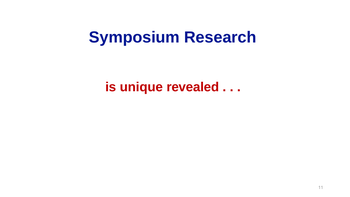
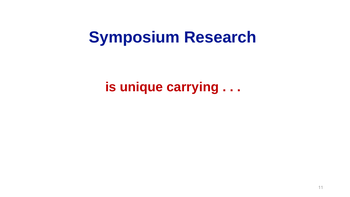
revealed: revealed -> carrying
